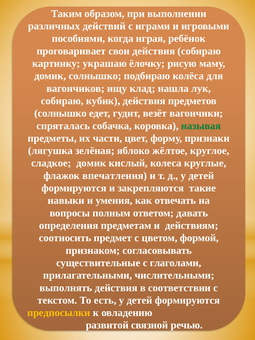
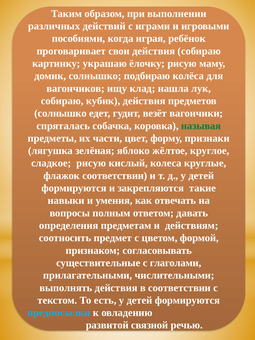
сладкое домик: домик -> рисую
флажок впечатления: впечатления -> соответствии
предпосылки colour: yellow -> light blue
